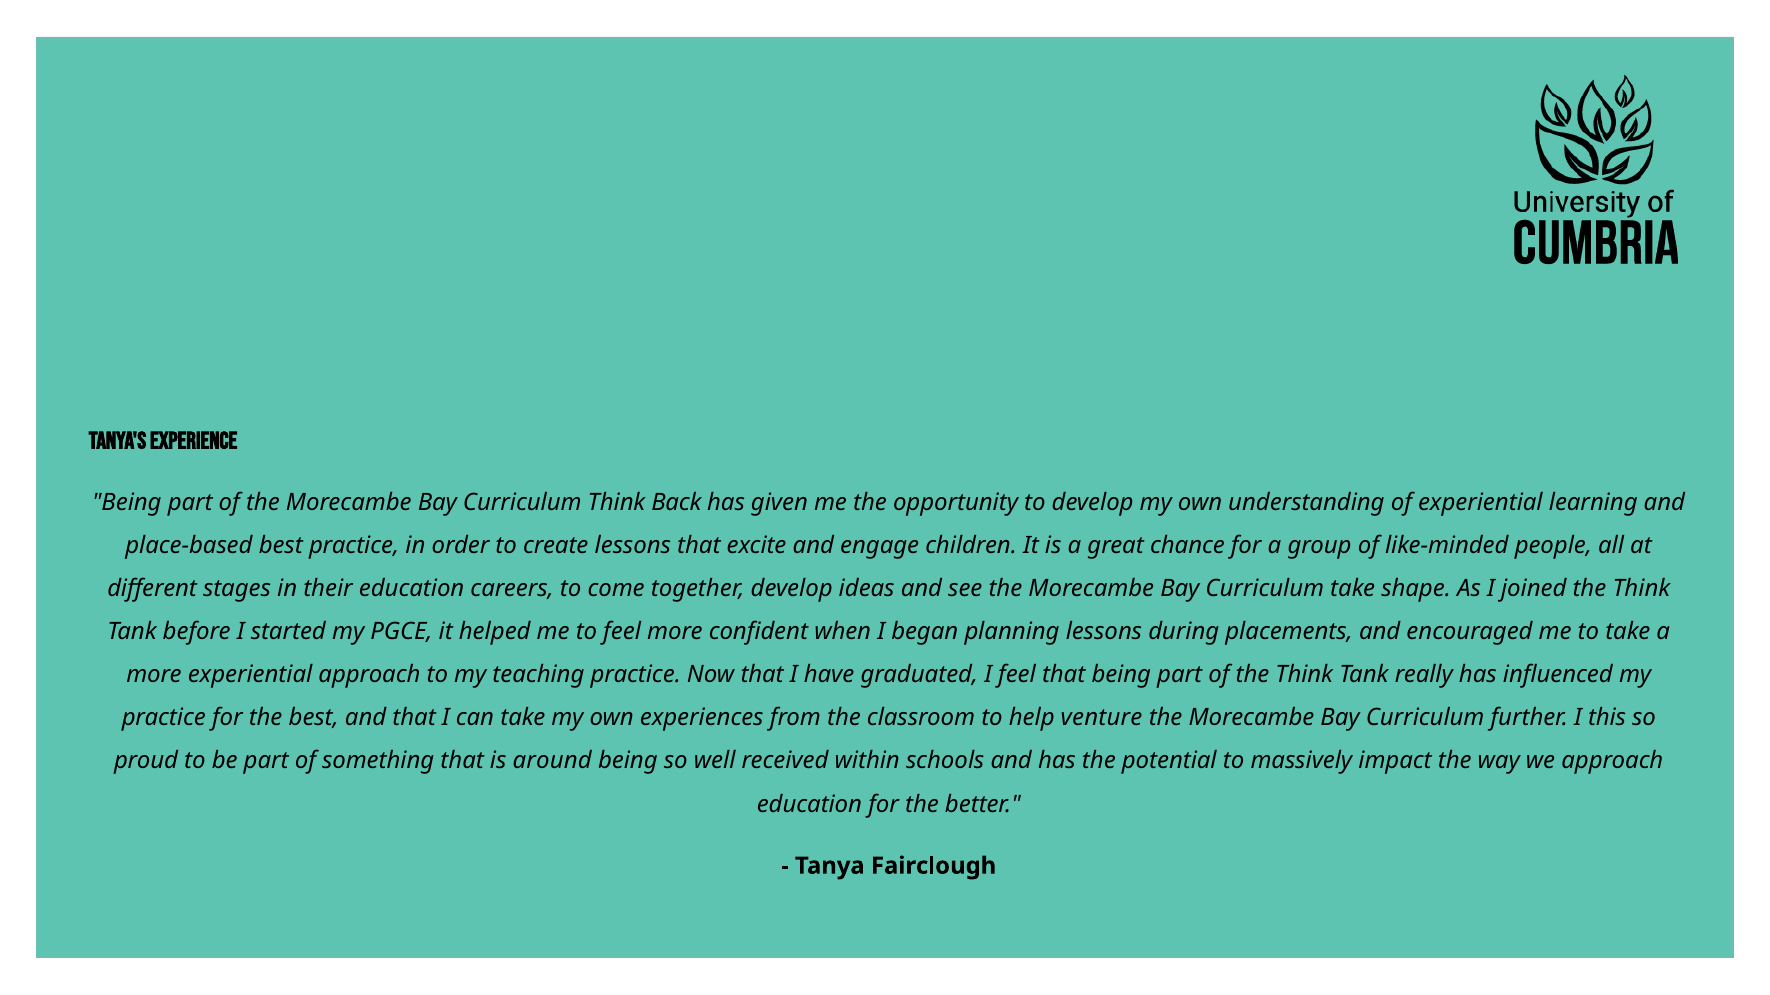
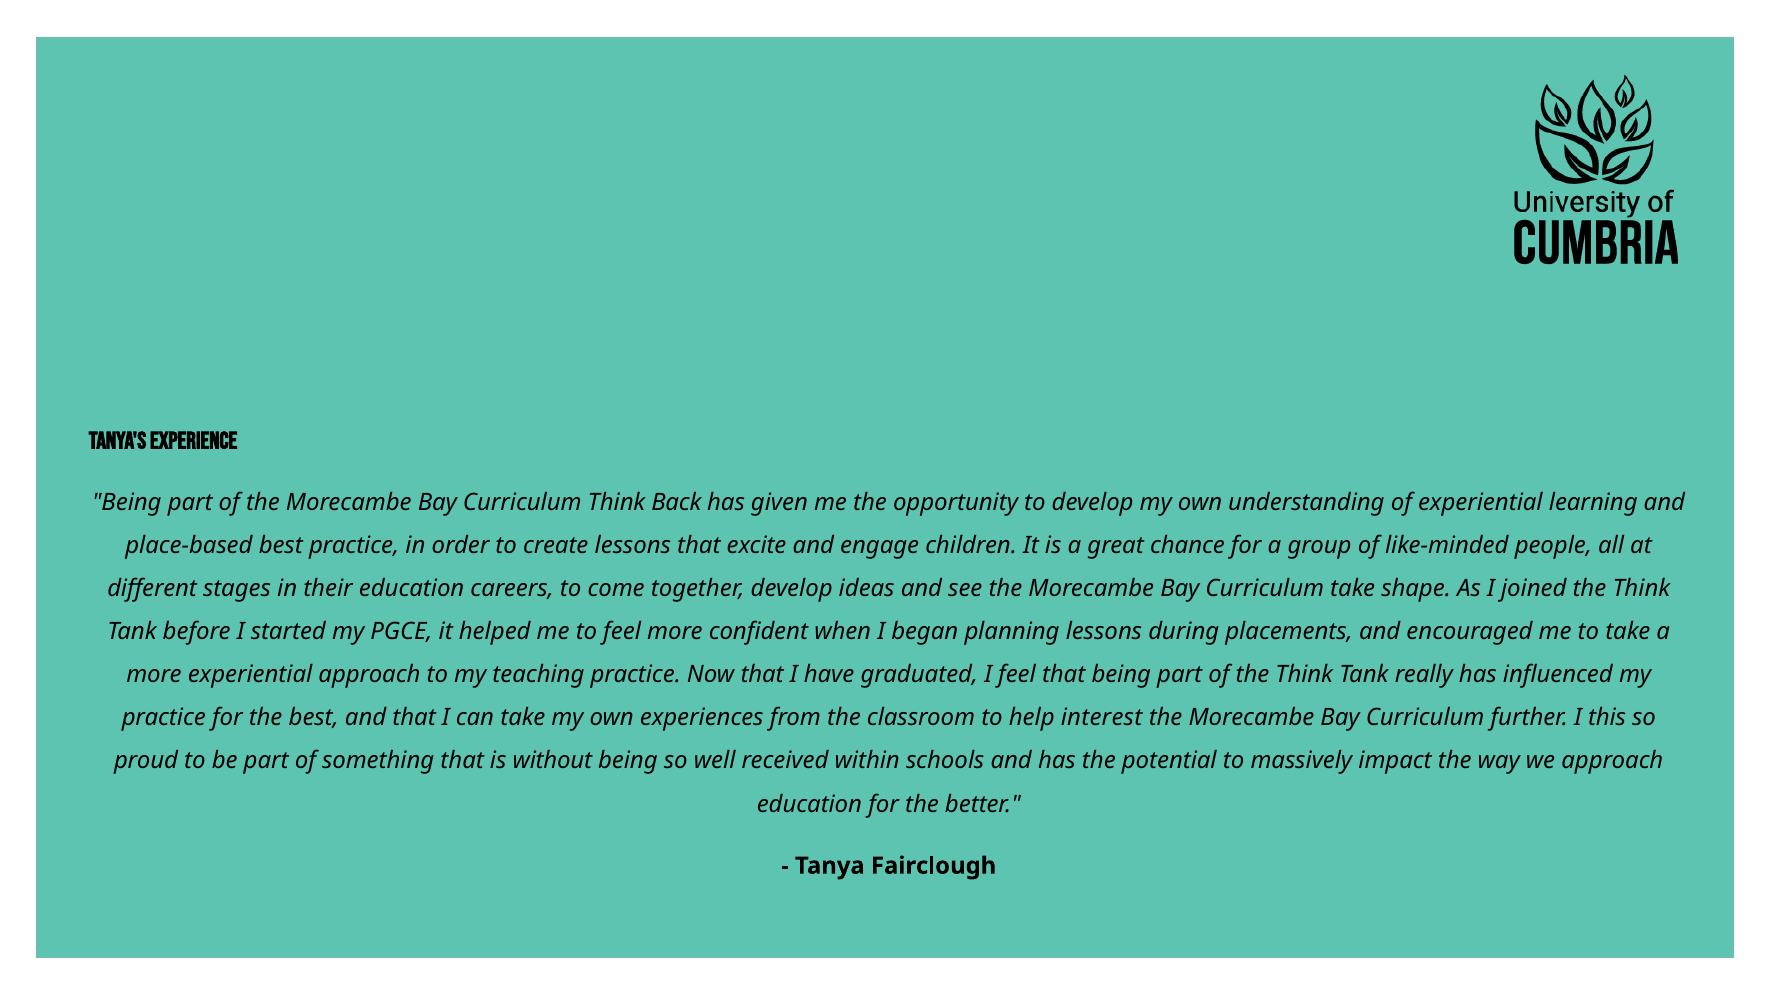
venture: venture -> interest
around: around -> without
